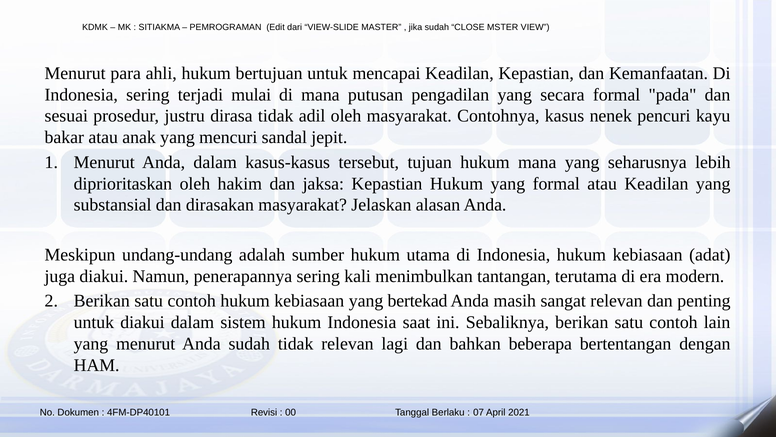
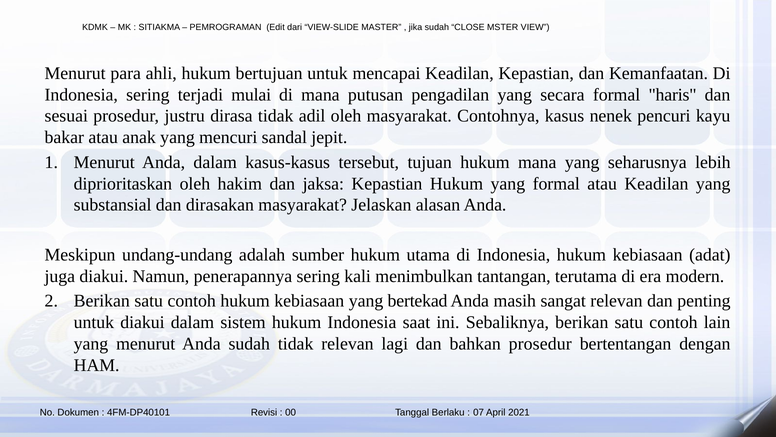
pada: pada -> haris
bahkan beberapa: beberapa -> prosedur
